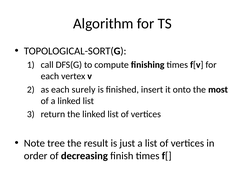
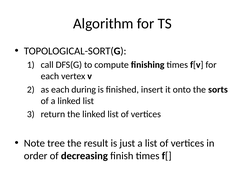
surely: surely -> during
most: most -> sorts
